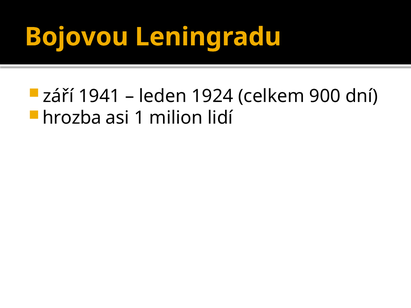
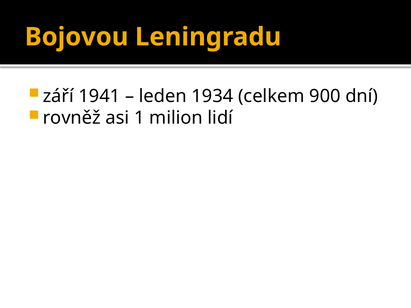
1924: 1924 -> 1934
hrozba: hrozba -> rovněž
